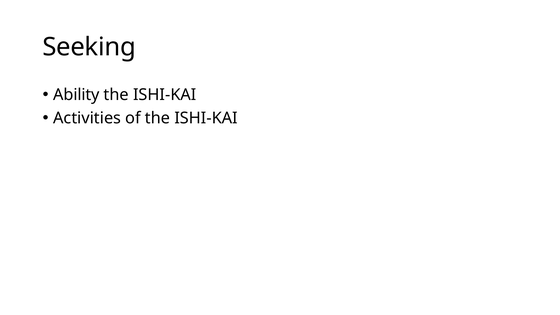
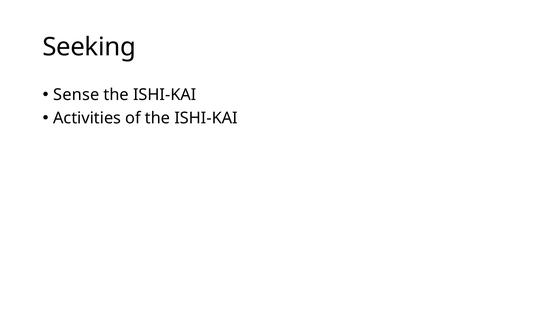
Ability: Ability -> Sense
